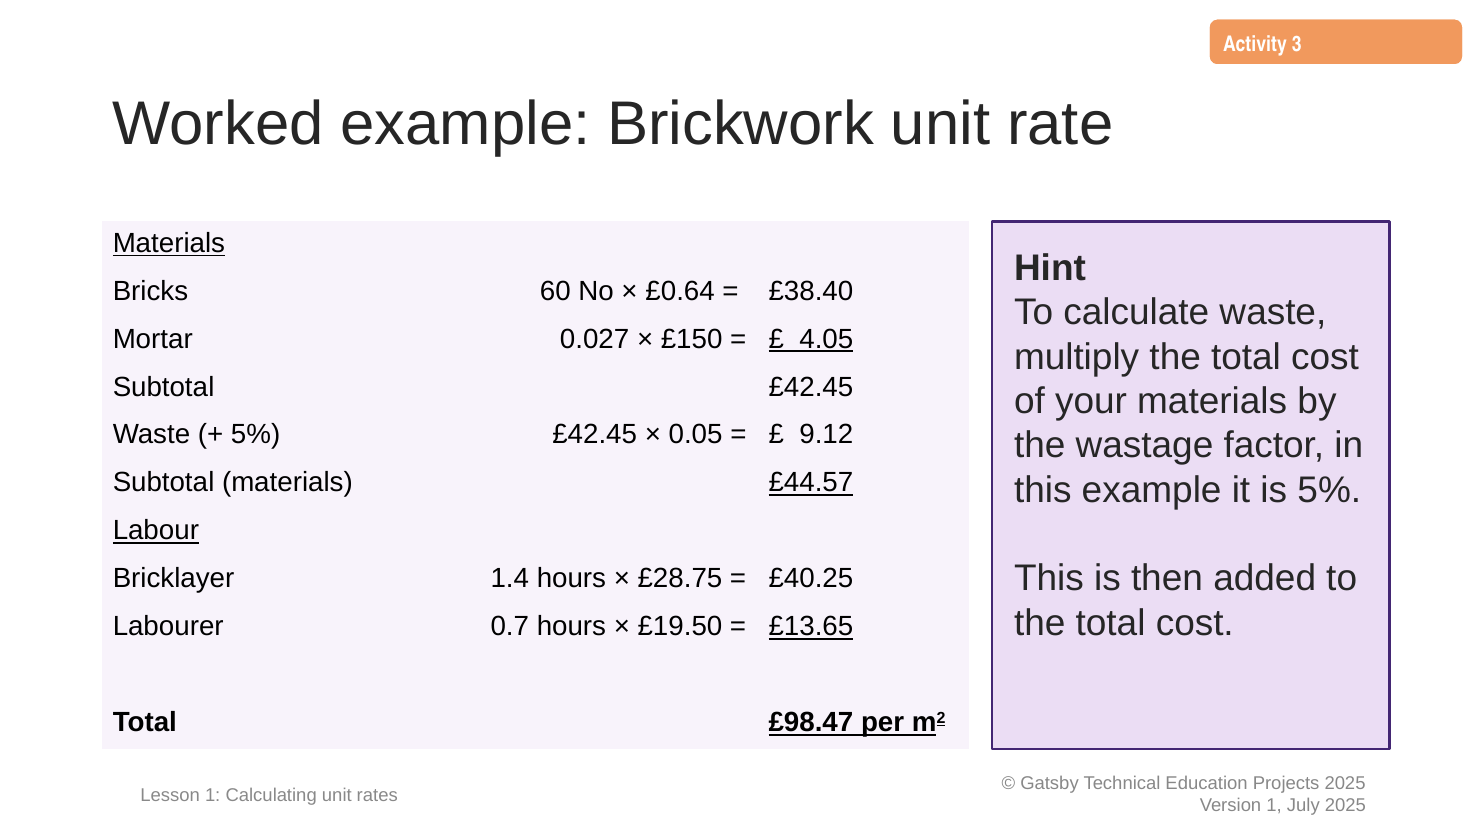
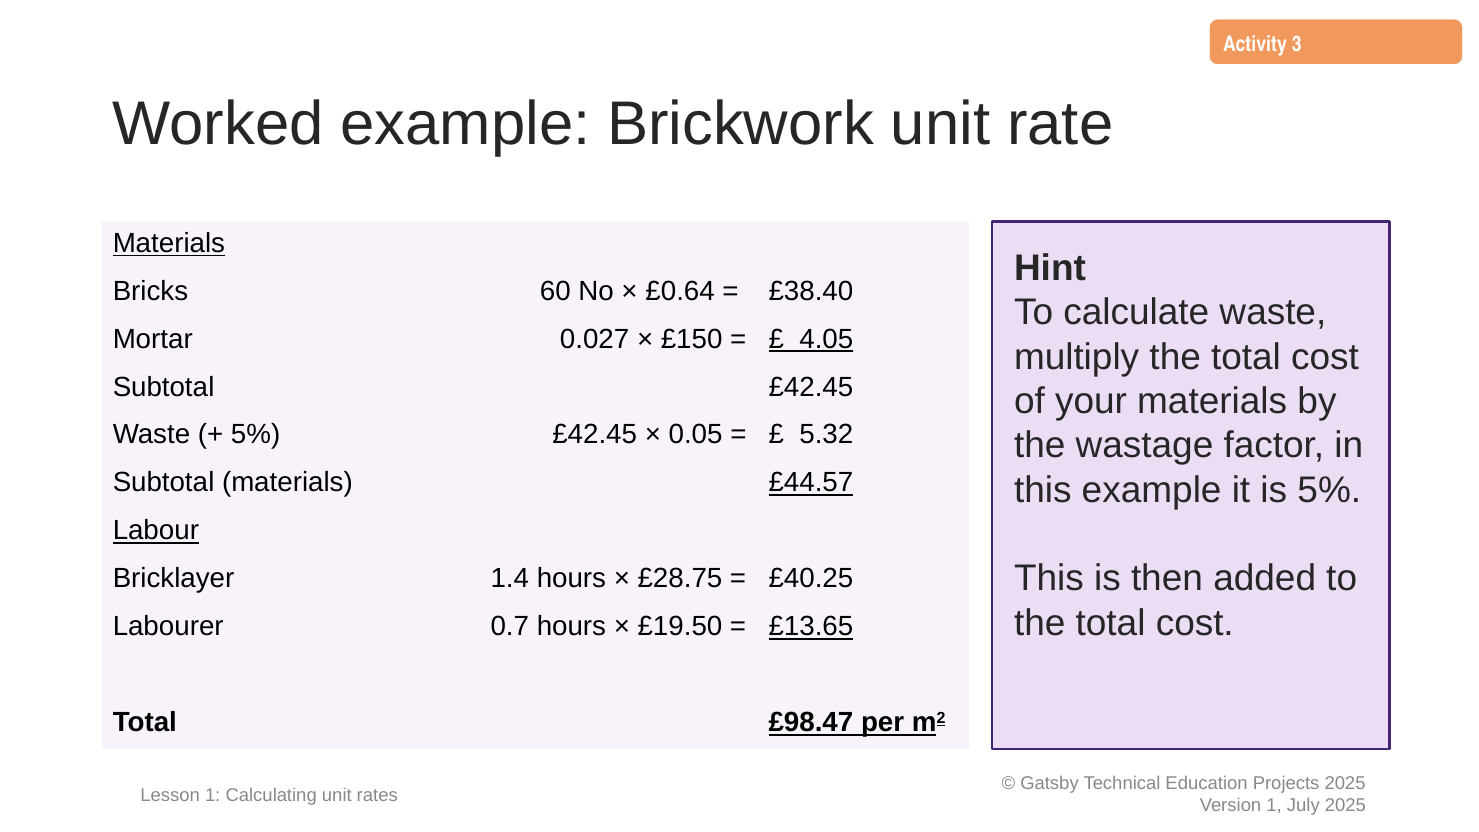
9.12: 9.12 -> 5.32
